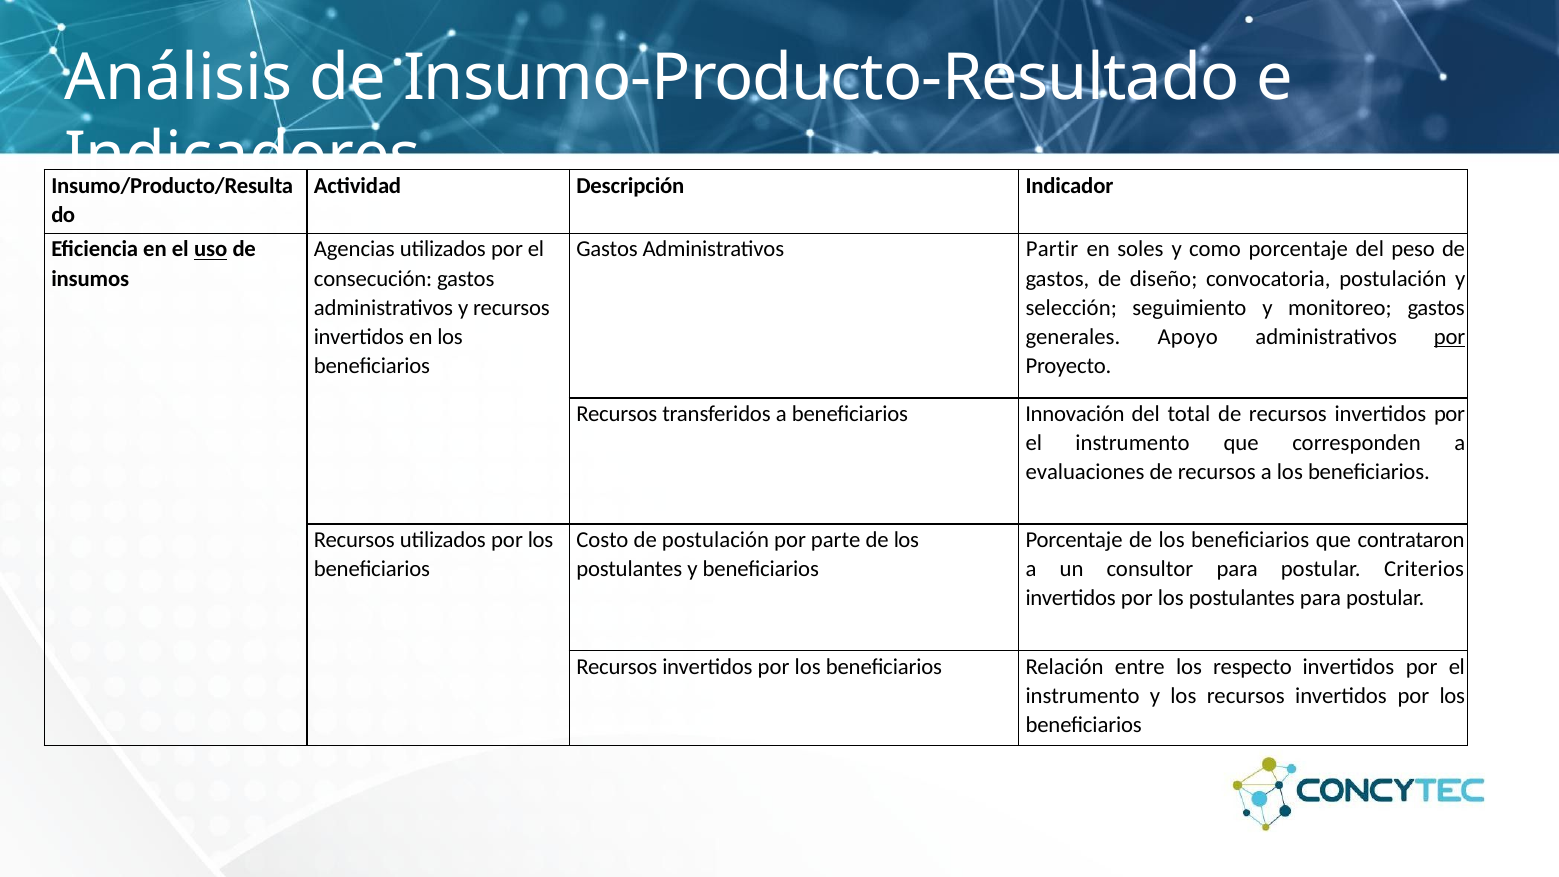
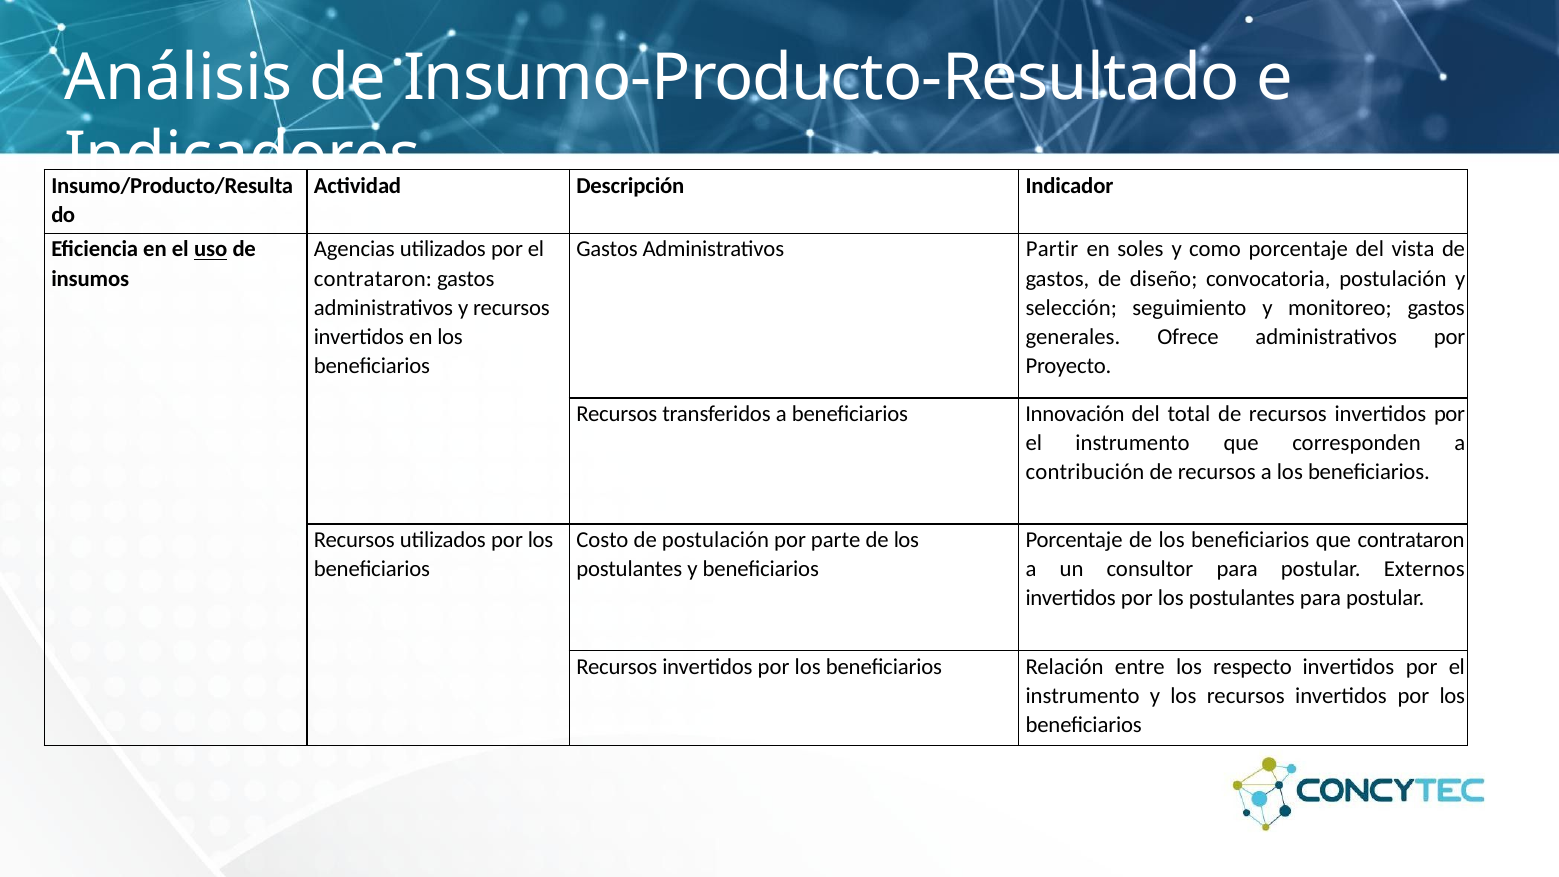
peso: peso -> vista
consecución at (373, 278): consecución -> contrataron
Apoyo: Apoyo -> Ofrece
por at (1450, 337) underline: present -> none
evaluaciones: evaluaciones -> contribución
Criterios: Criterios -> Externos
